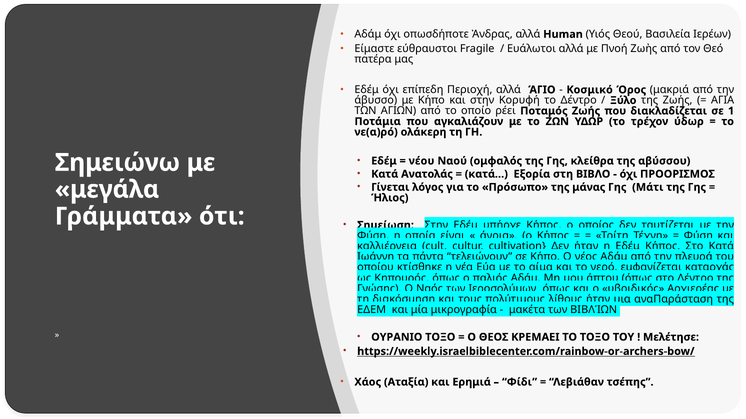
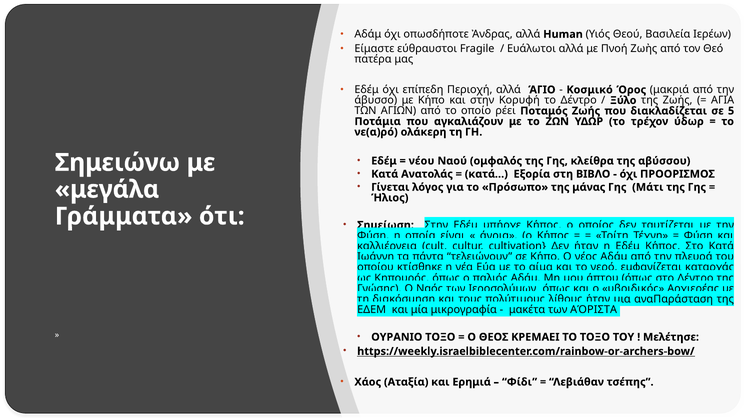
1: 1 -> 5
ΒΙΒΛΊΩΝ: ΒΙΒΛΊΩΝ -> ΑΌΡΙΣΤΑ
